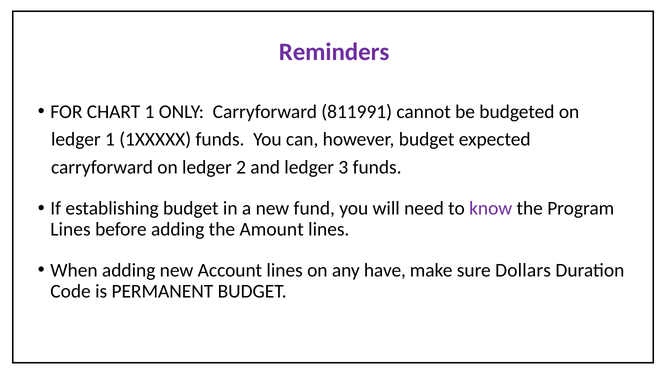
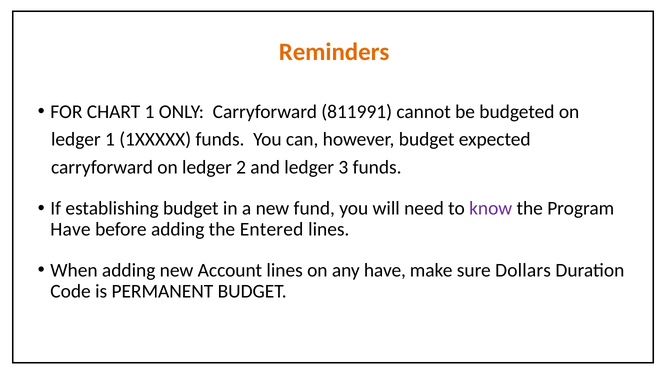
Reminders colour: purple -> orange
Lines at (71, 229): Lines -> Have
Amount: Amount -> Entered
